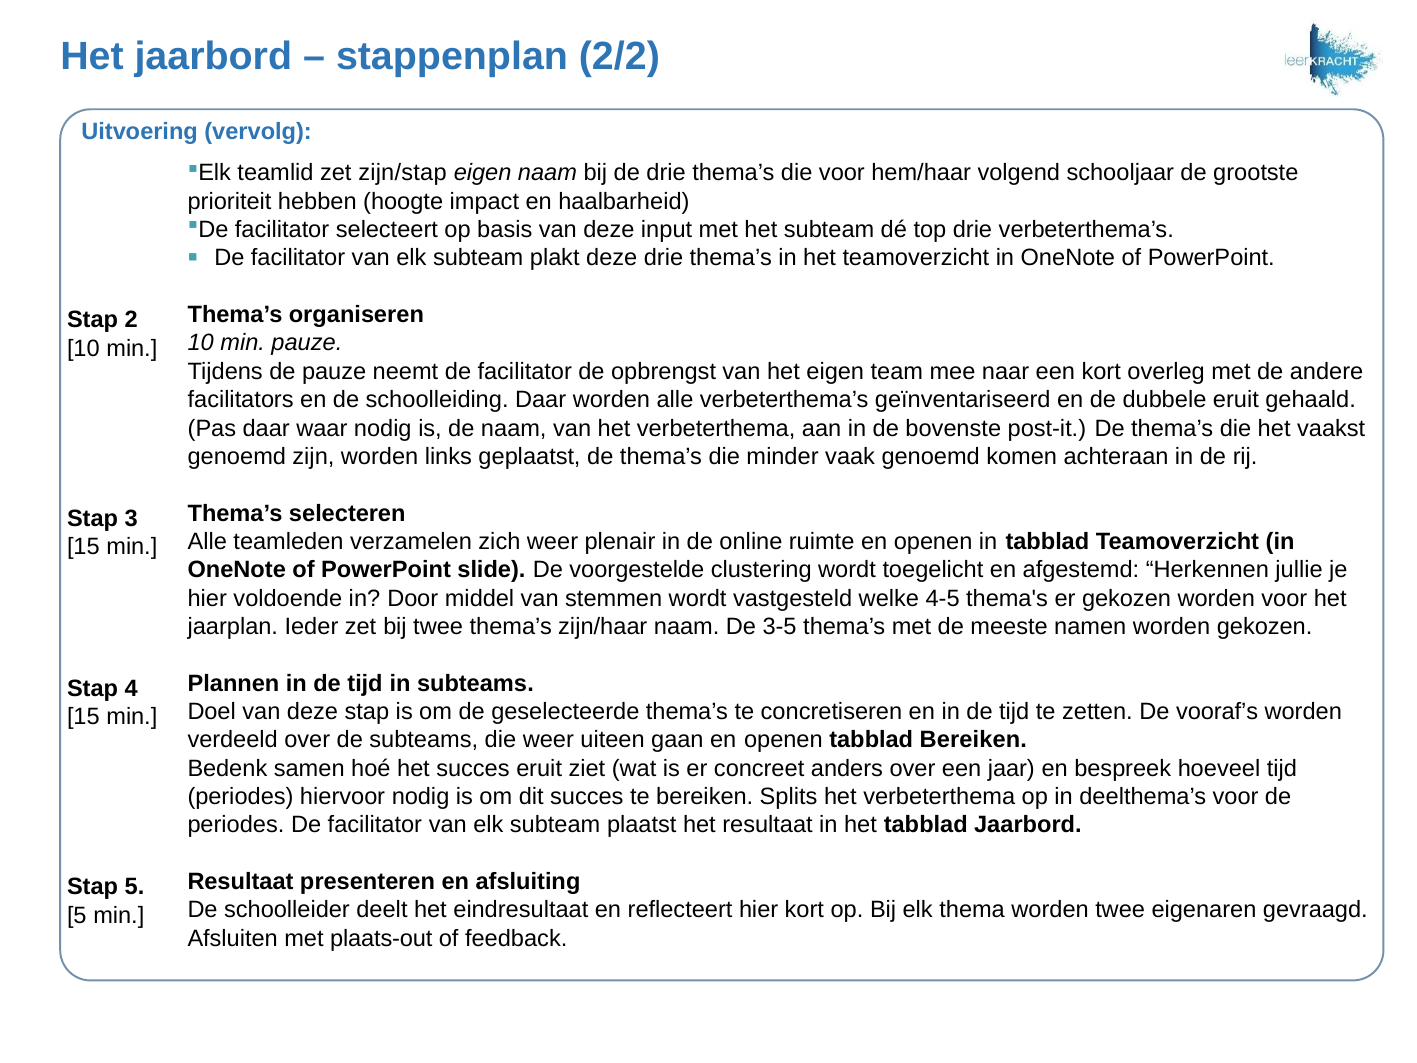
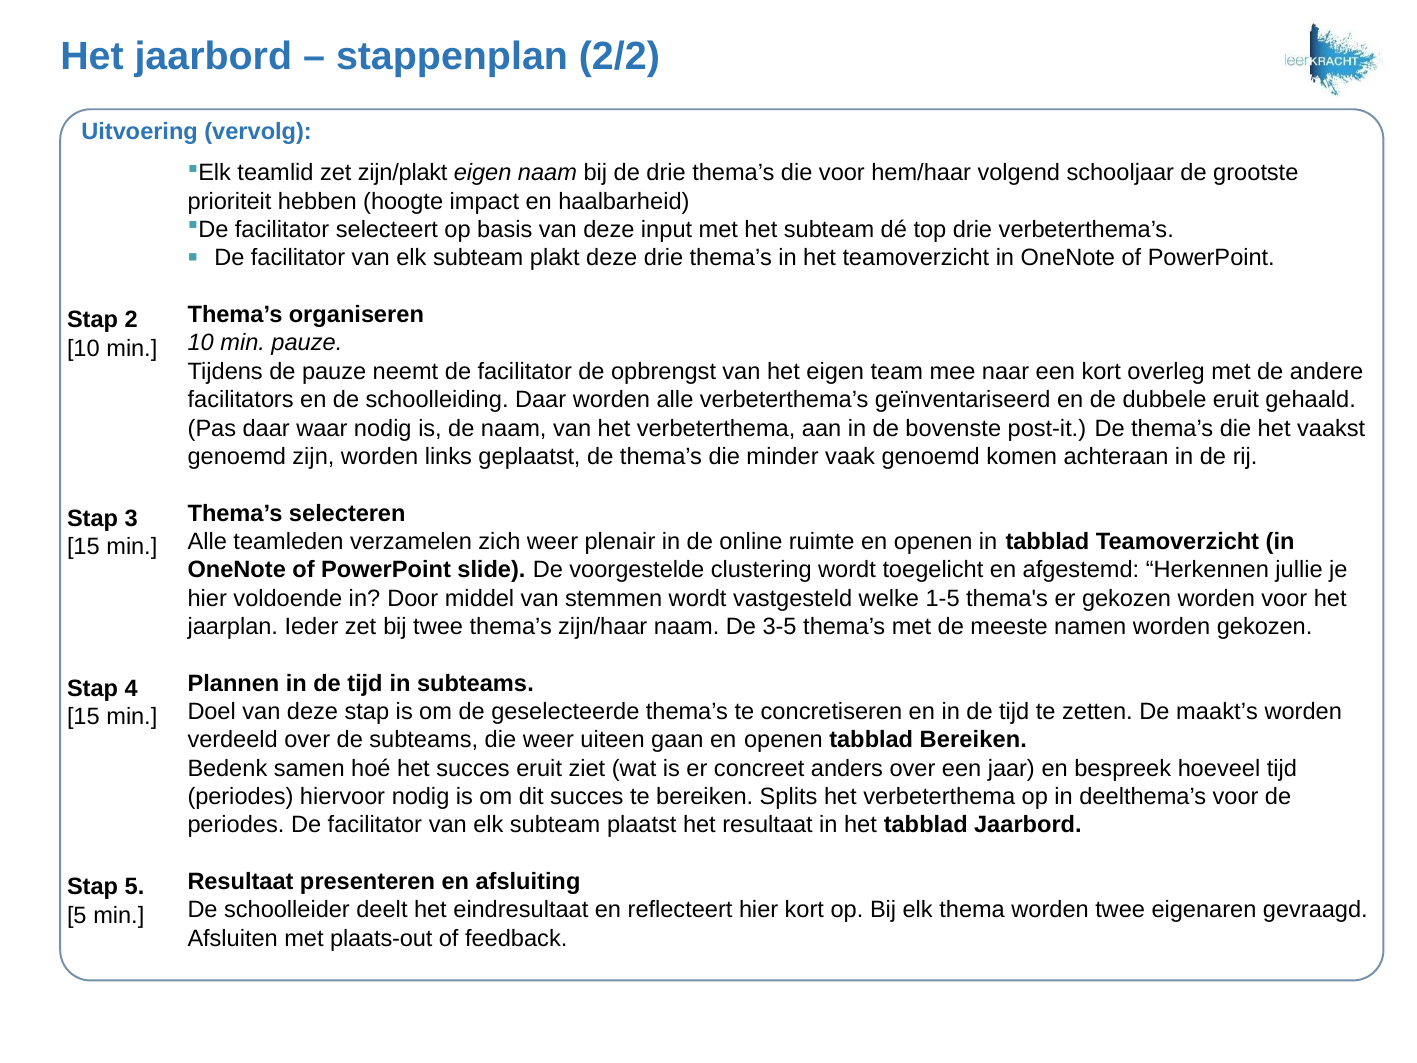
zijn/stap: zijn/stap -> zijn/plakt
4-5: 4-5 -> 1-5
vooraf’s: vooraf’s -> maakt’s
